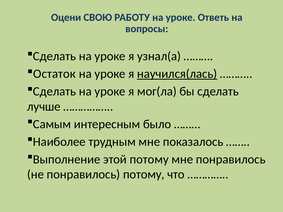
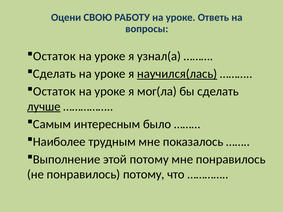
Сделать at (55, 56): Сделать -> Остаток
Остаток at (54, 74): Остаток -> Сделать
Сделать at (55, 92): Сделать -> Остаток
лучше underline: none -> present
